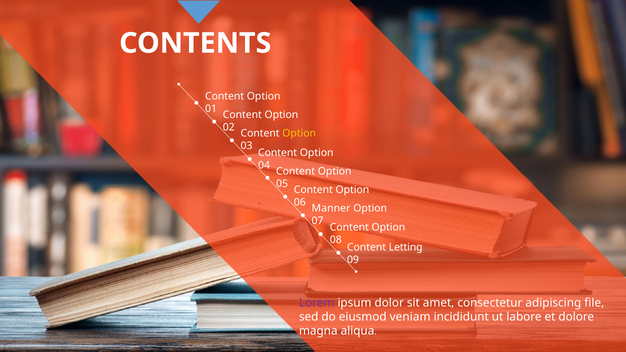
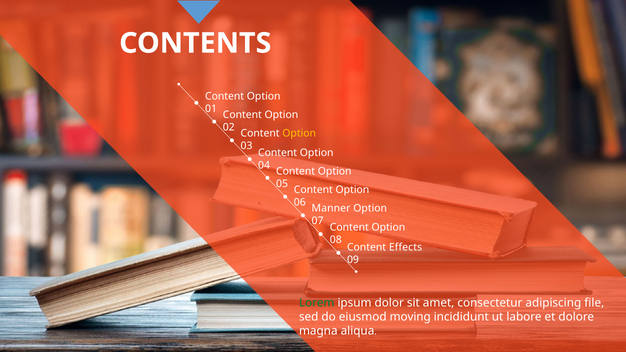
Letting: Letting -> Effects
Lorem colour: purple -> green
veniam: veniam -> moving
